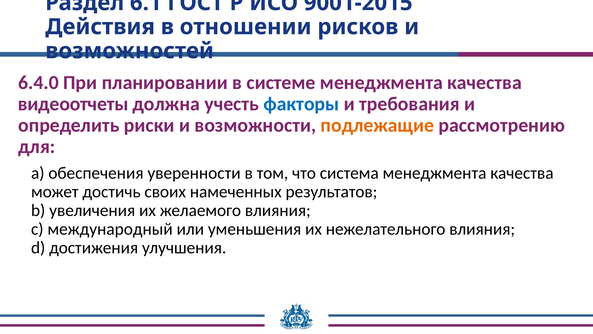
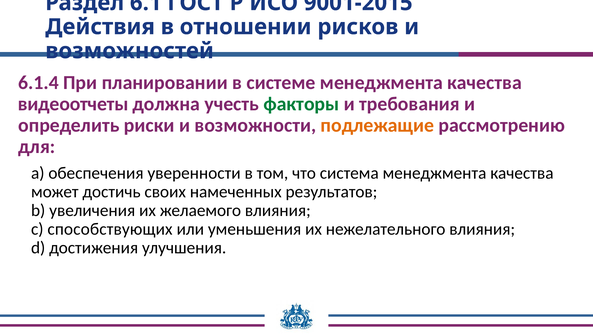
6.4.0: 6.4.0 -> 6.1.4
факторы colour: blue -> green
международный: международный -> способствующих
